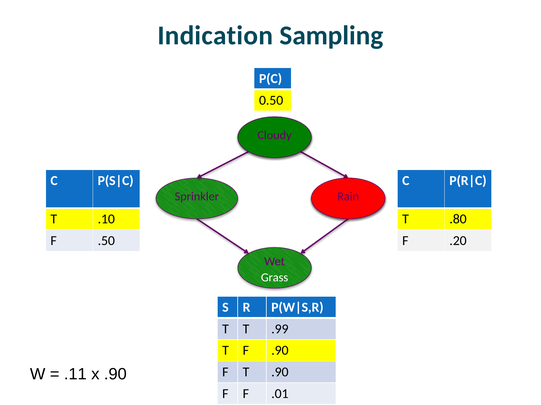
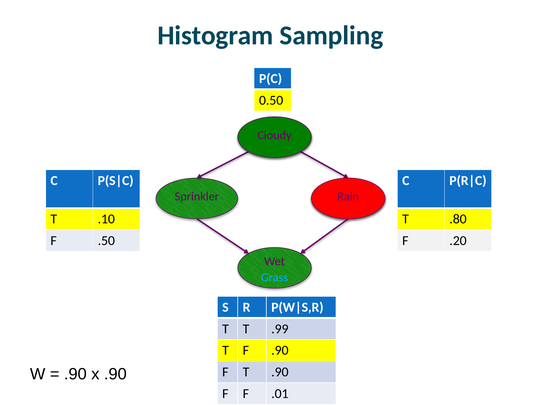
Indication: Indication -> Histogram
Grass colour: white -> light blue
.11 at (75, 375): .11 -> .90
